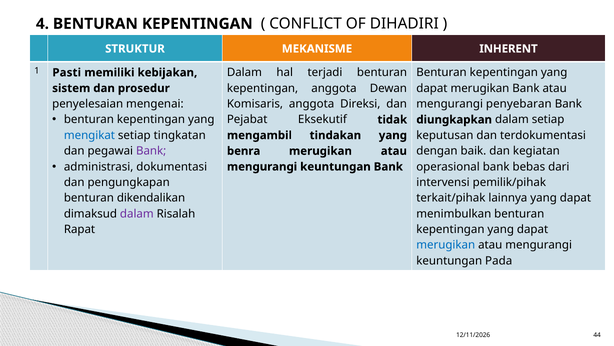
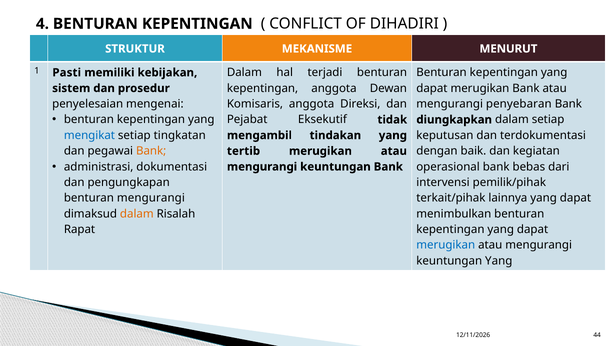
INHERENT: INHERENT -> MENURUT
Bank at (151, 151) colour: purple -> orange
benra: benra -> tertib
benturan dikendalikan: dikendalikan -> mengurangi
dalam at (137, 213) colour: purple -> orange
keuntungan Pada: Pada -> Yang
